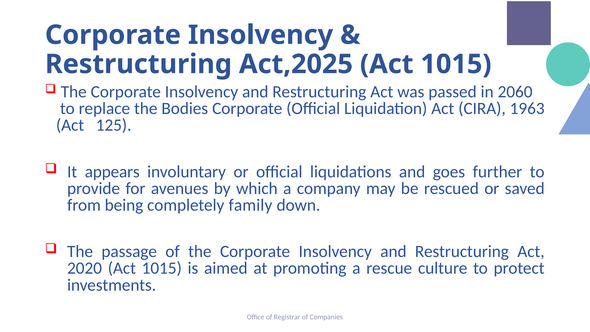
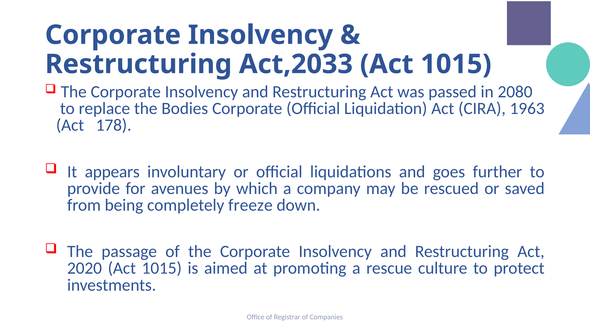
Act,2025: Act,2025 -> Act,2033
2060: 2060 -> 2080
125: 125 -> 178
family: family -> freeze
